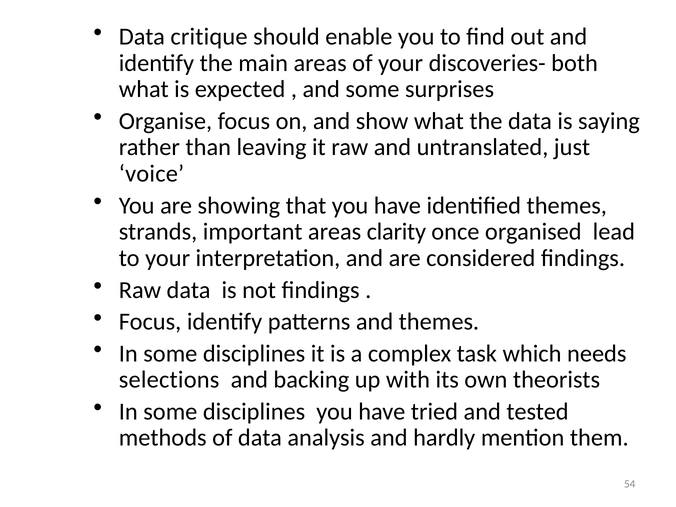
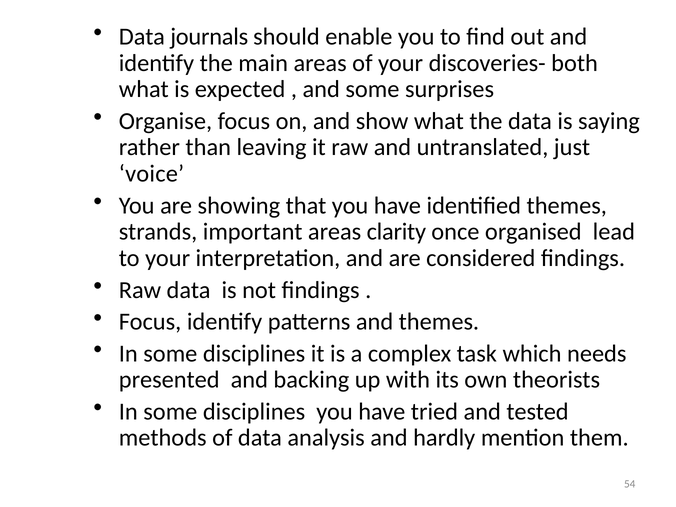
critique: critique -> journals
selections: selections -> presented
